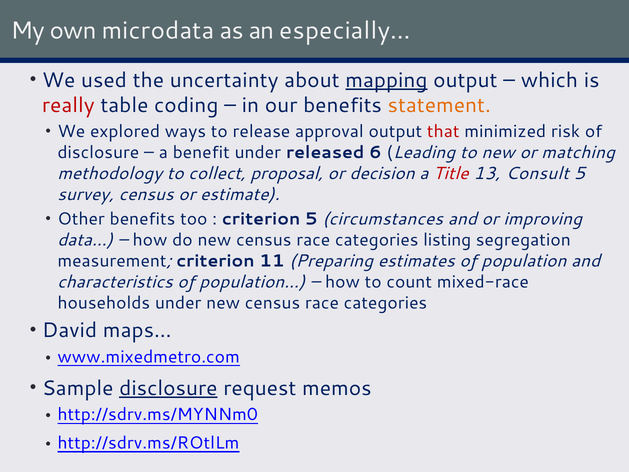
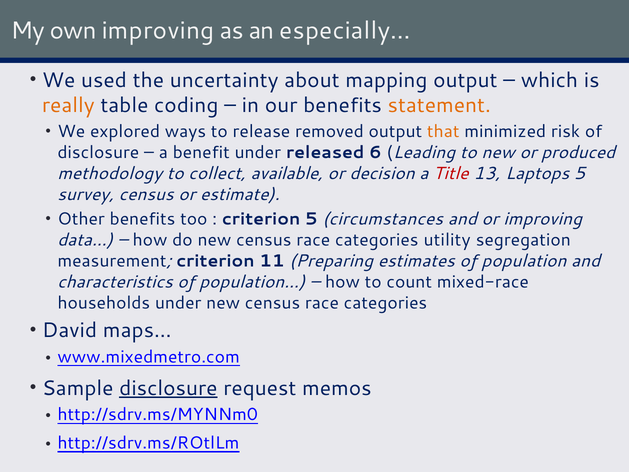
own microdata: microdata -> improving
mapping underline: present -> none
really colour: red -> orange
approval: approval -> removed
that colour: red -> orange
matching: matching -> produced
proposal: proposal -> available
Consult: Consult -> Laptops
listing: listing -> utility
